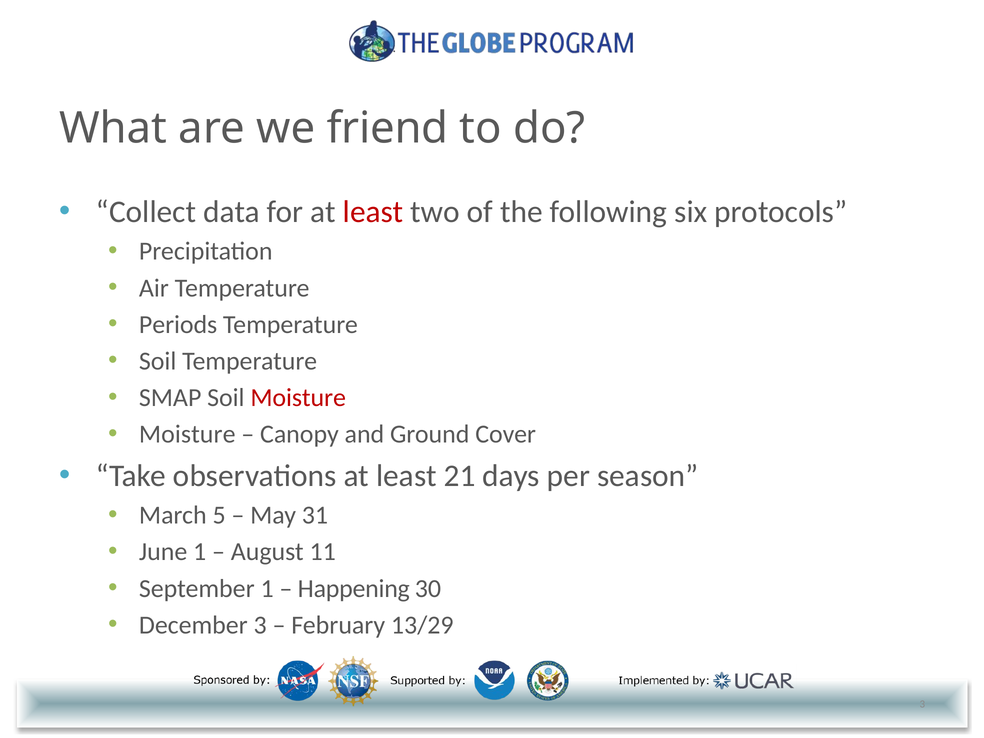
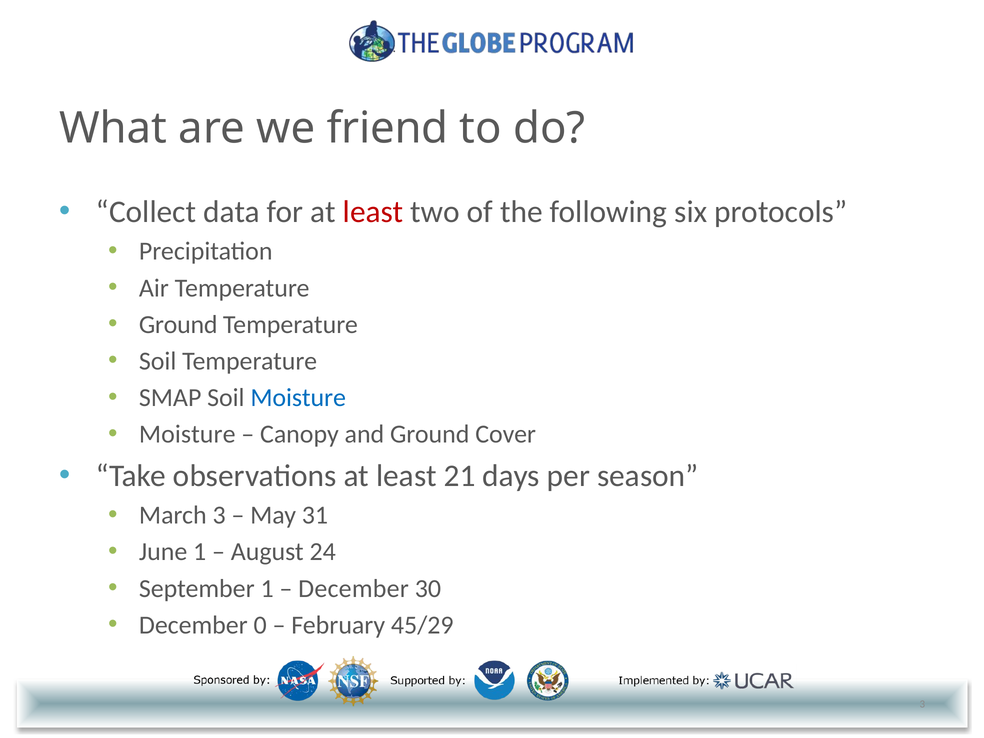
Periods at (178, 325): Periods -> Ground
Moisture at (298, 398) colour: red -> blue
March 5: 5 -> 3
11: 11 -> 24
Happening at (354, 588): Happening -> December
December 3: 3 -> 0
13/29: 13/29 -> 45/29
